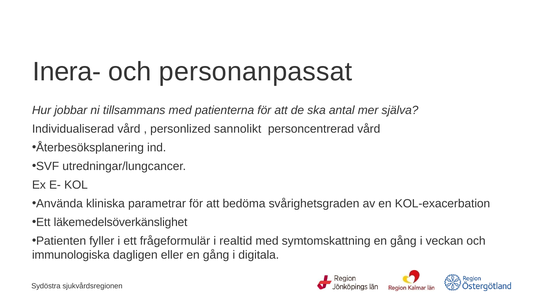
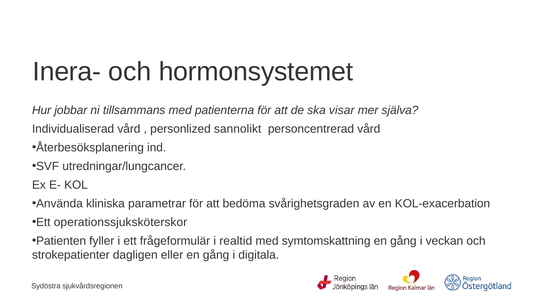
personanpassat: personanpassat -> hormonsystemet
antal: antal -> visar
läkemedelsöverkänslighet: läkemedelsöverkänslighet -> operationssjuksköterskor
immunologiska: immunologiska -> strokepatienter
